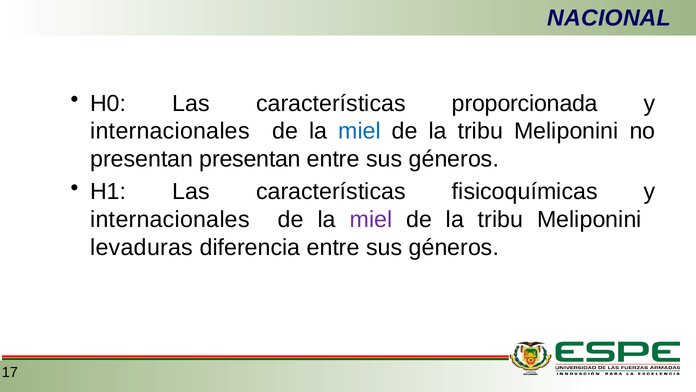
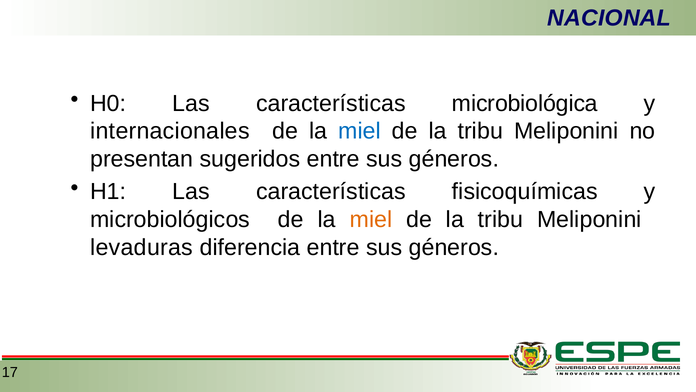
proporcionada: proporcionada -> microbiológica
presentan presentan: presentan -> sugeridos
internacionales at (170, 219): internacionales -> microbiológicos
miel at (371, 219) colour: purple -> orange
